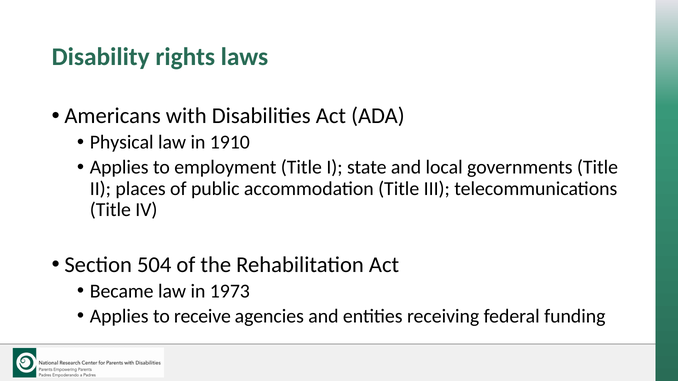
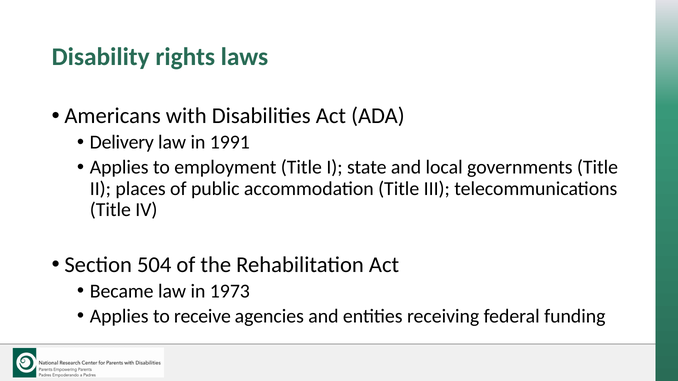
Physical: Physical -> Delivery
1910: 1910 -> 1991
